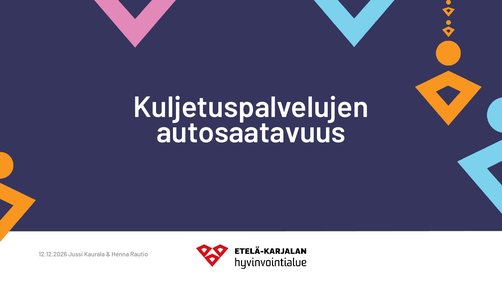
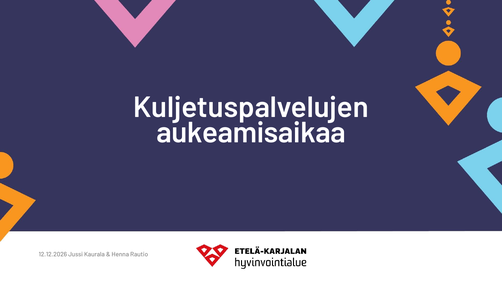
autosaatavuus: autosaatavuus -> aukeamisaikaa
